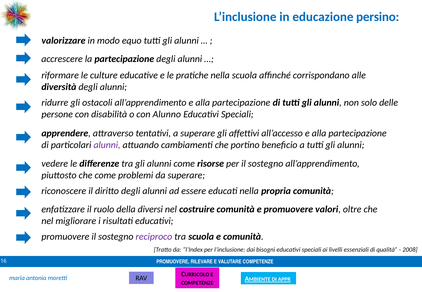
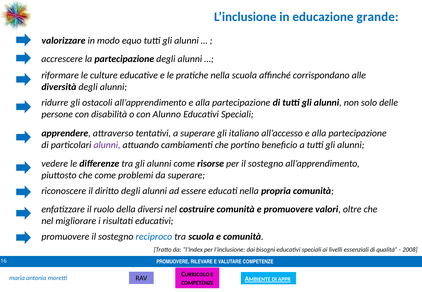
persino: persino -> grande
affettivi: affettivi -> italiano
reciproco colour: purple -> blue
